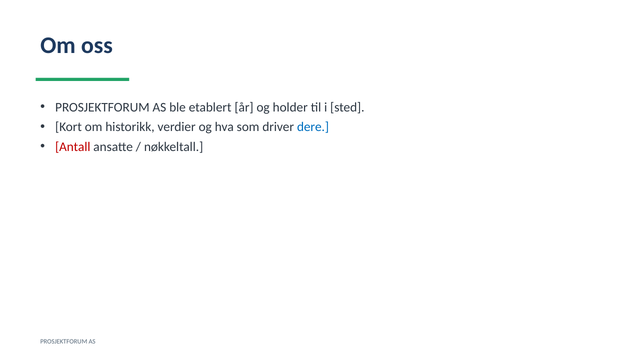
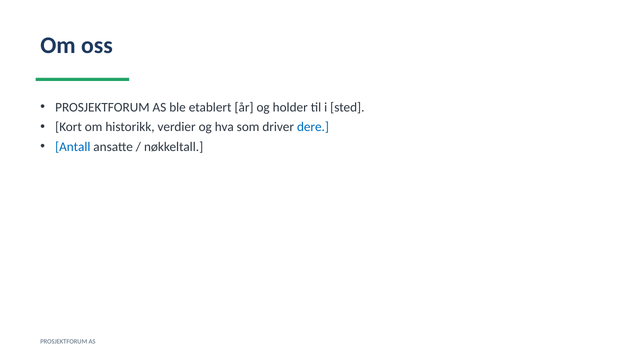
Antall colour: red -> blue
